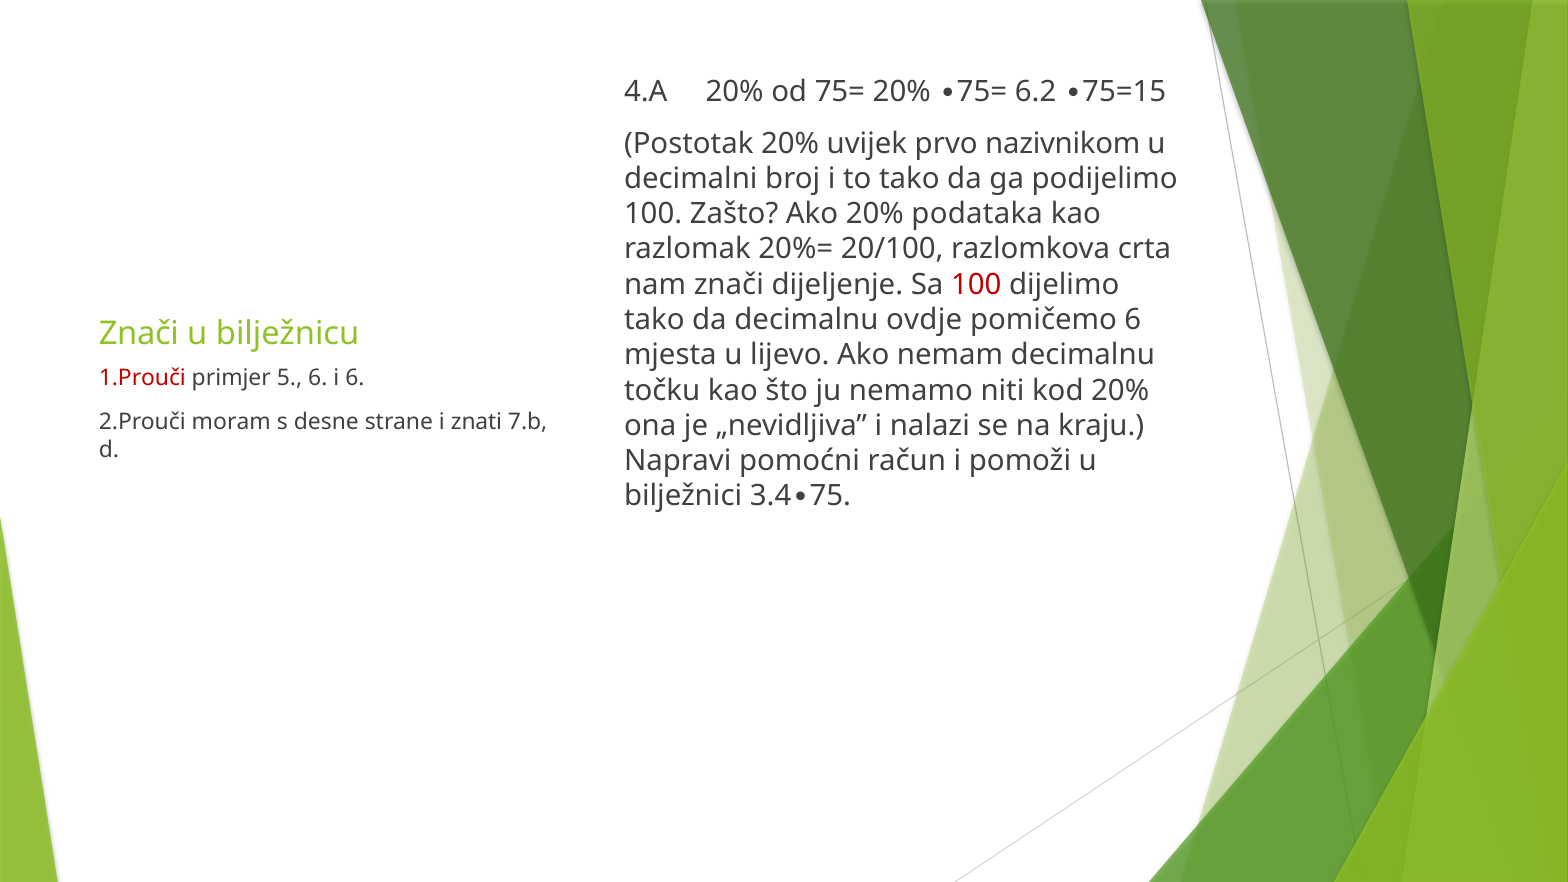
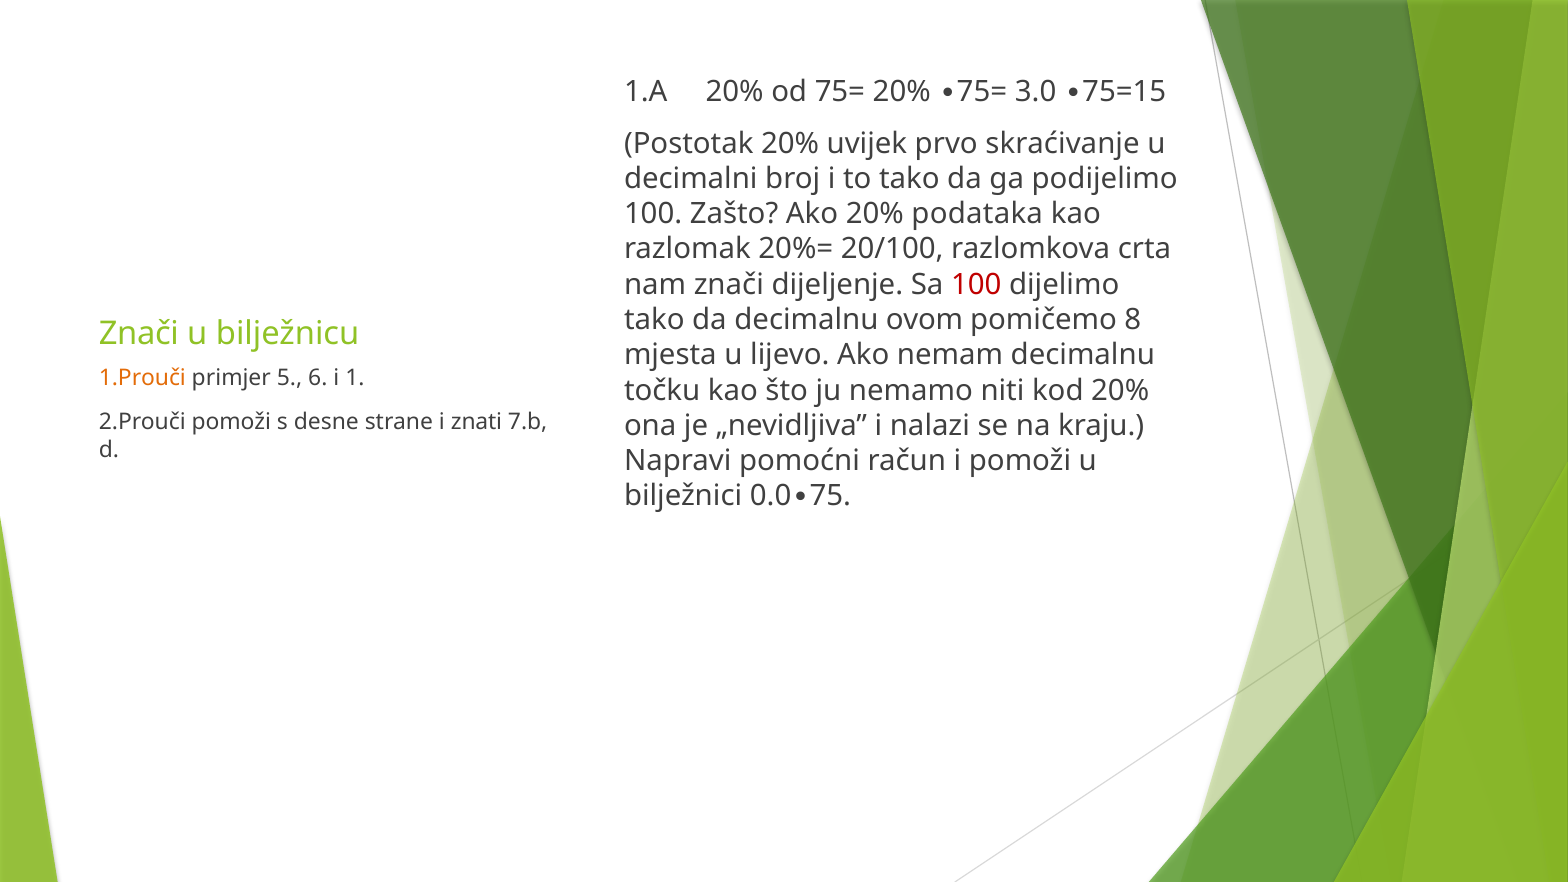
4.A: 4.A -> 1.A
6.2: 6.2 -> 3.0
nazivnikom: nazivnikom -> skraćivanje
ovdje: ovdje -> ovom
pomičemo 6: 6 -> 8
1.Prouči colour: red -> orange
i 6: 6 -> 1
2.Prouči moram: moram -> pomoži
3.4: 3.4 -> 0.0
